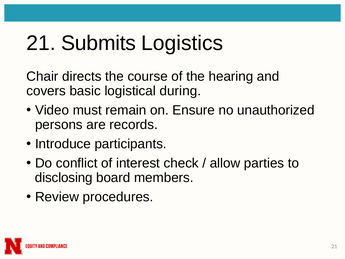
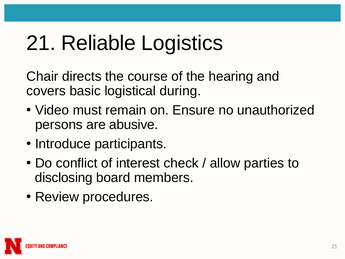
Submits: Submits -> Reliable
records: records -> abusive
